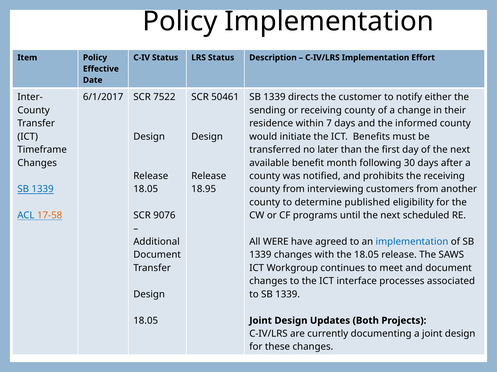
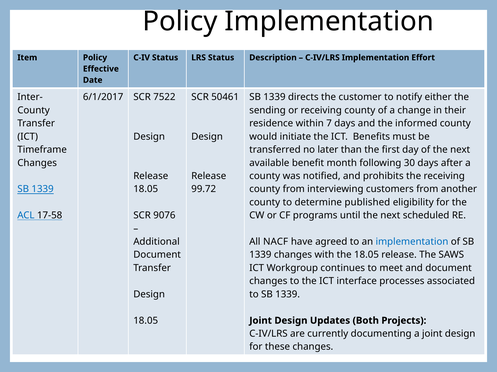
18.95: 18.95 -> 99.72
17-58 colour: orange -> black
WERE: WERE -> NACF
